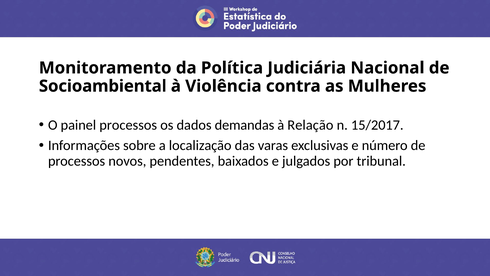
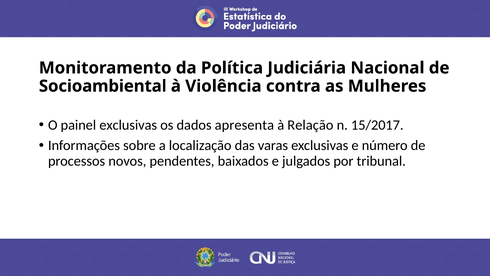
painel processos: processos -> exclusivas
demandas: demandas -> apresenta
